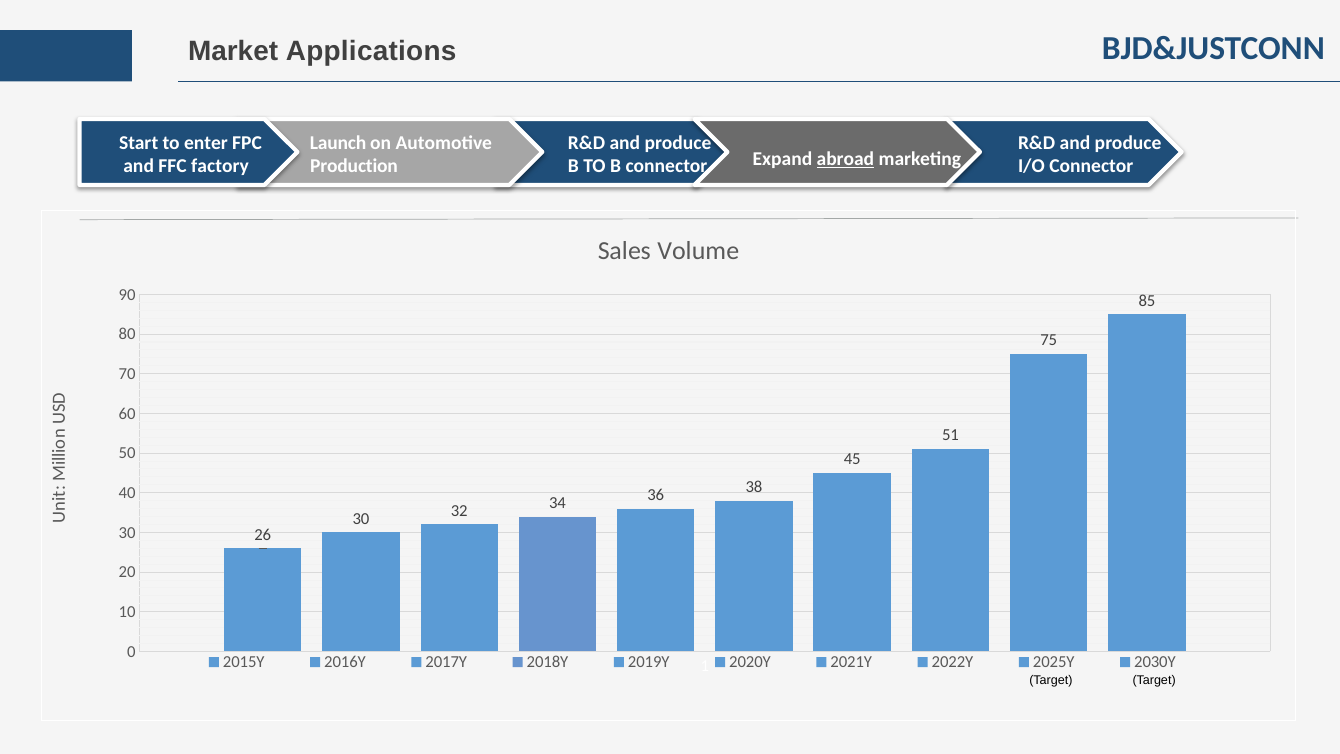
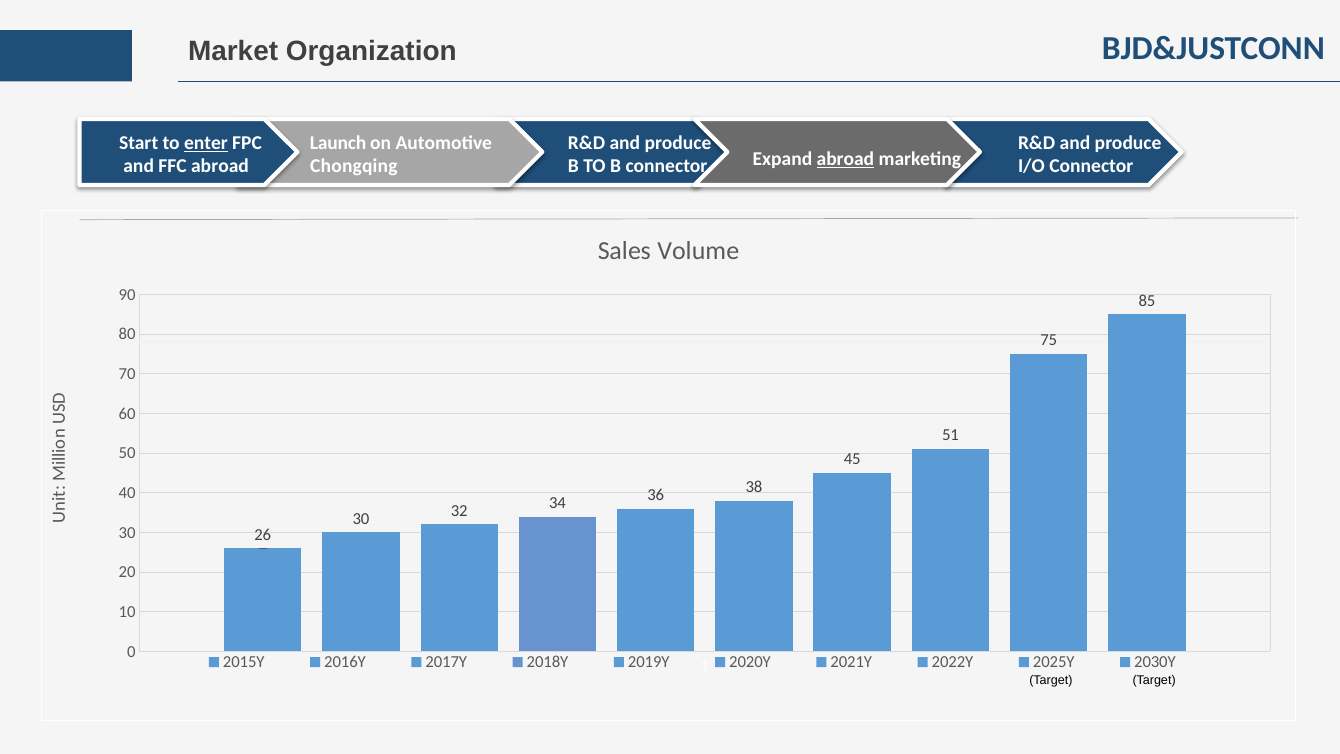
Applications: Applications -> Organization
enter underline: none -> present
FFC factory: factory -> abroad
Production: Production -> Chongqing
